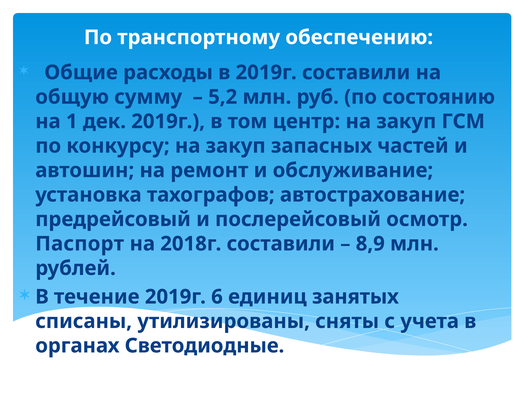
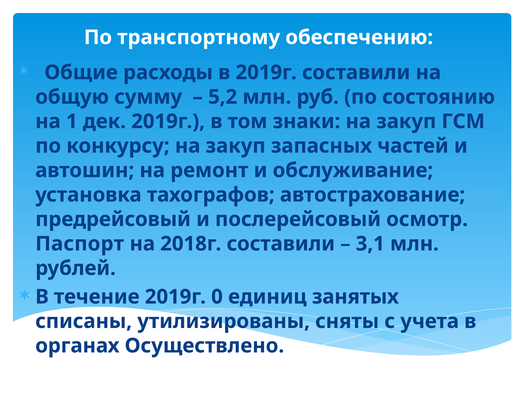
центр: центр -> знаки
8,9: 8,9 -> 3,1
6: 6 -> 0
Светодиодные: Светодиодные -> Осуществлено
